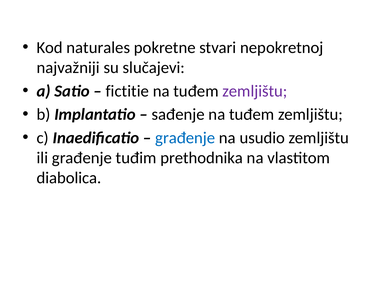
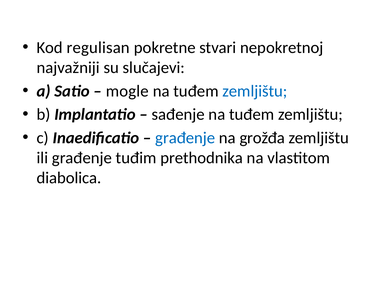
naturales: naturales -> regulisan
fictitie: fictitie -> mogle
zemljištu at (255, 91) colour: purple -> blue
usudio: usudio -> grožđa
